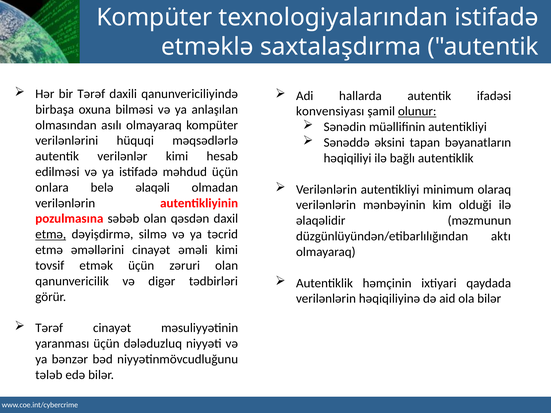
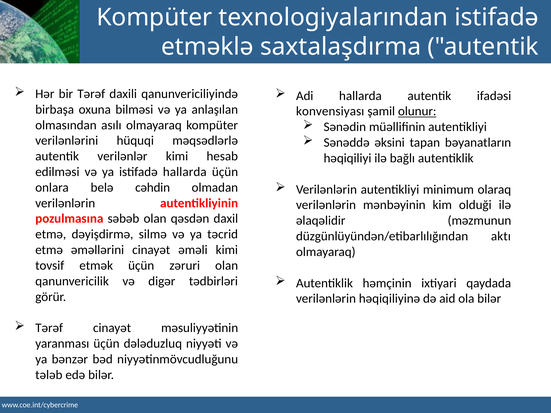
istifadə məhdud: məhdud -> hallarda
əlaqəli: əlaqəli -> cəhdin
etmə at (51, 234) underline: present -> none
